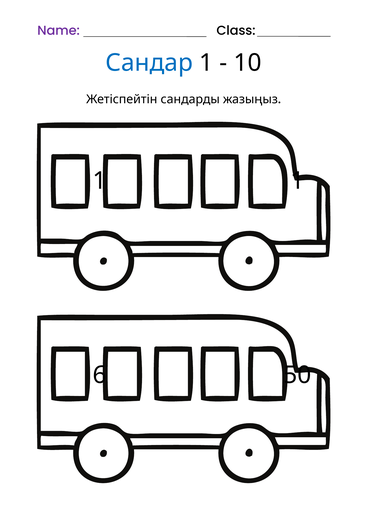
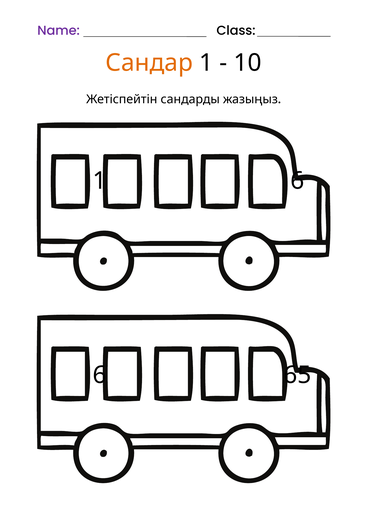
Сандар colour: blue -> orange
1 1: 1 -> 6
50: 50 -> 65
